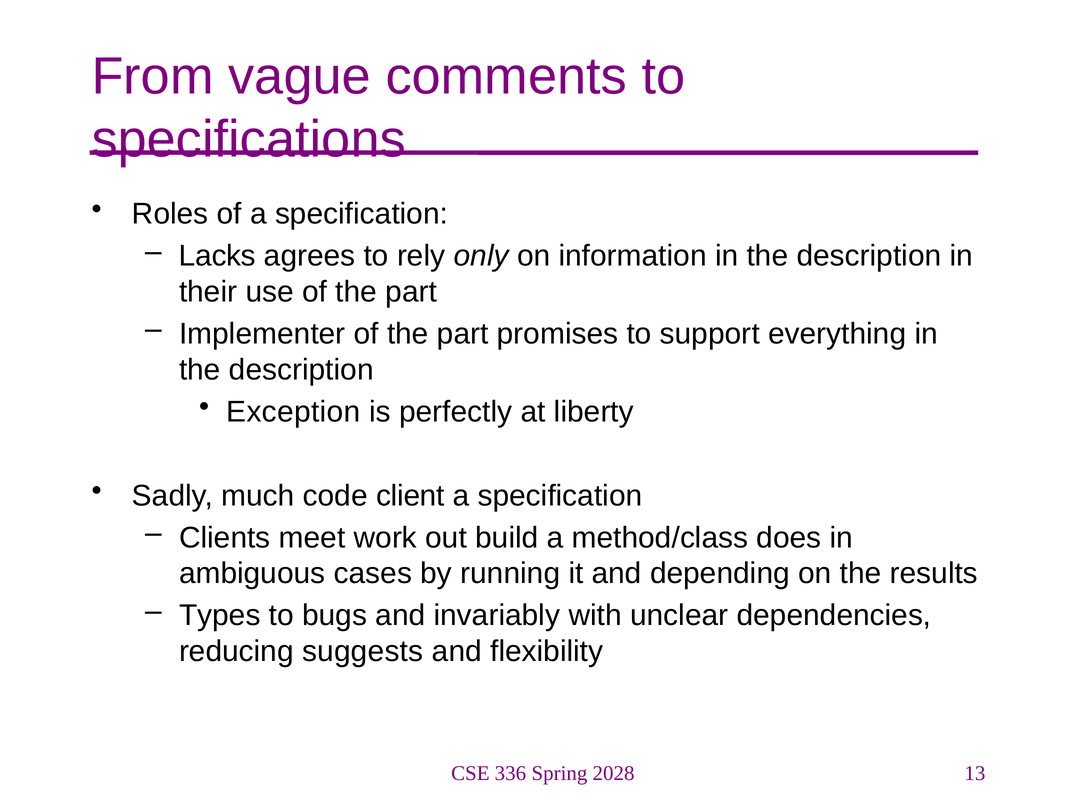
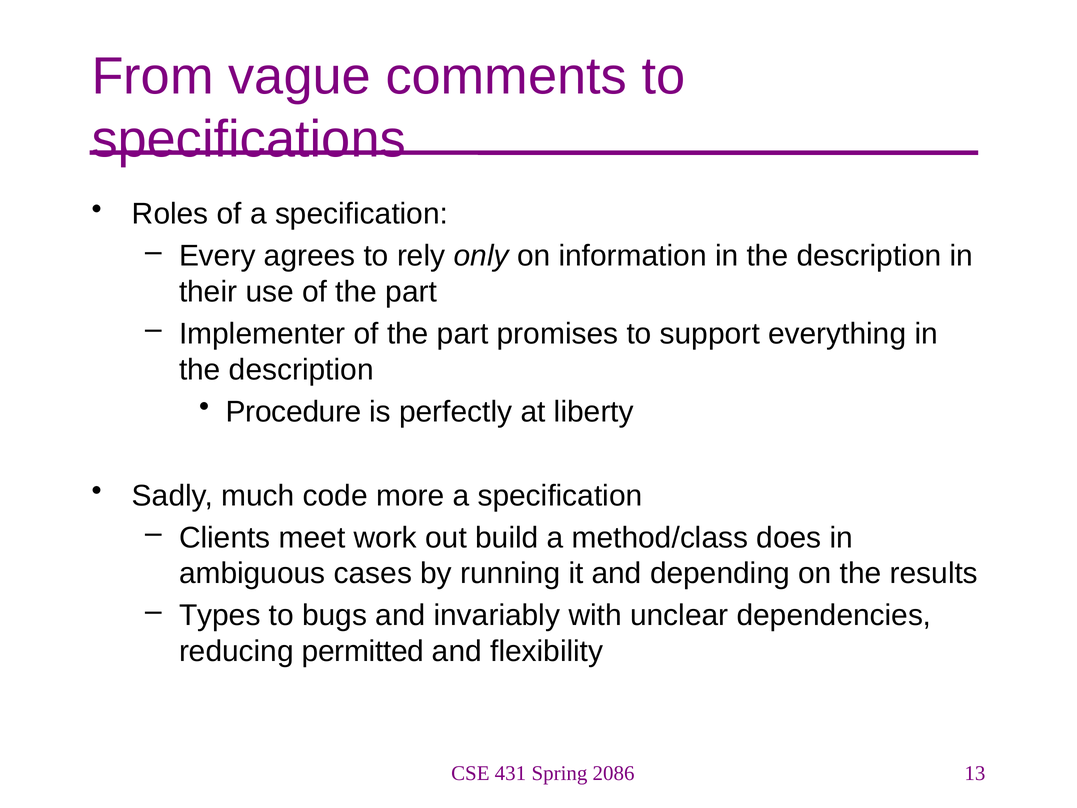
Lacks: Lacks -> Every
Exception: Exception -> Procedure
client: client -> more
suggests: suggests -> permitted
336: 336 -> 431
2028: 2028 -> 2086
